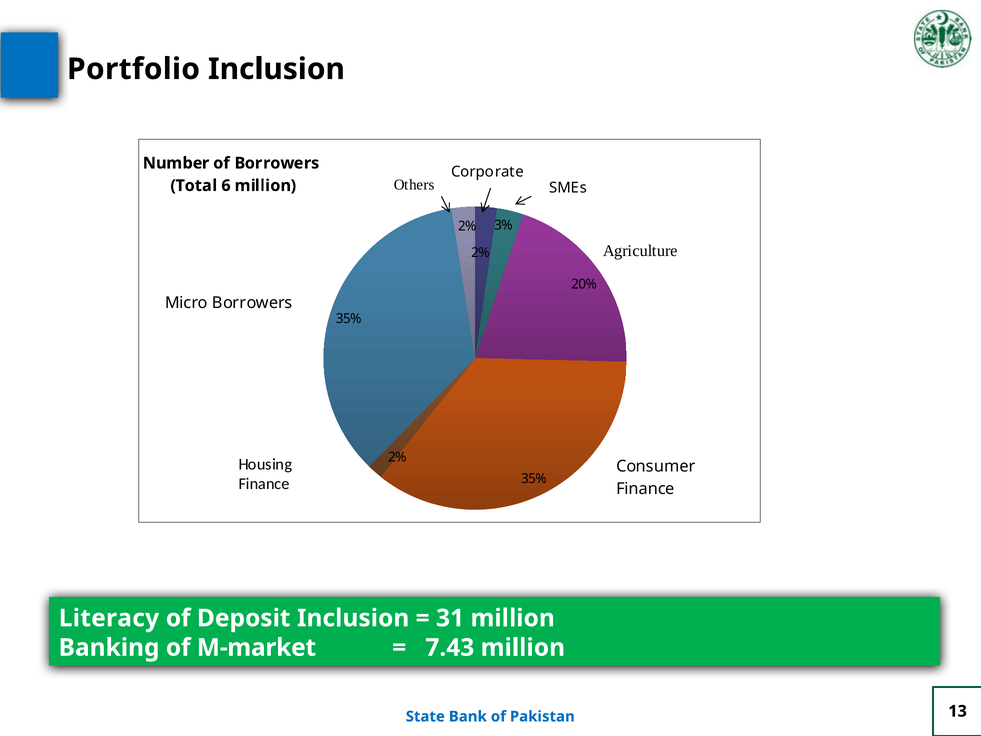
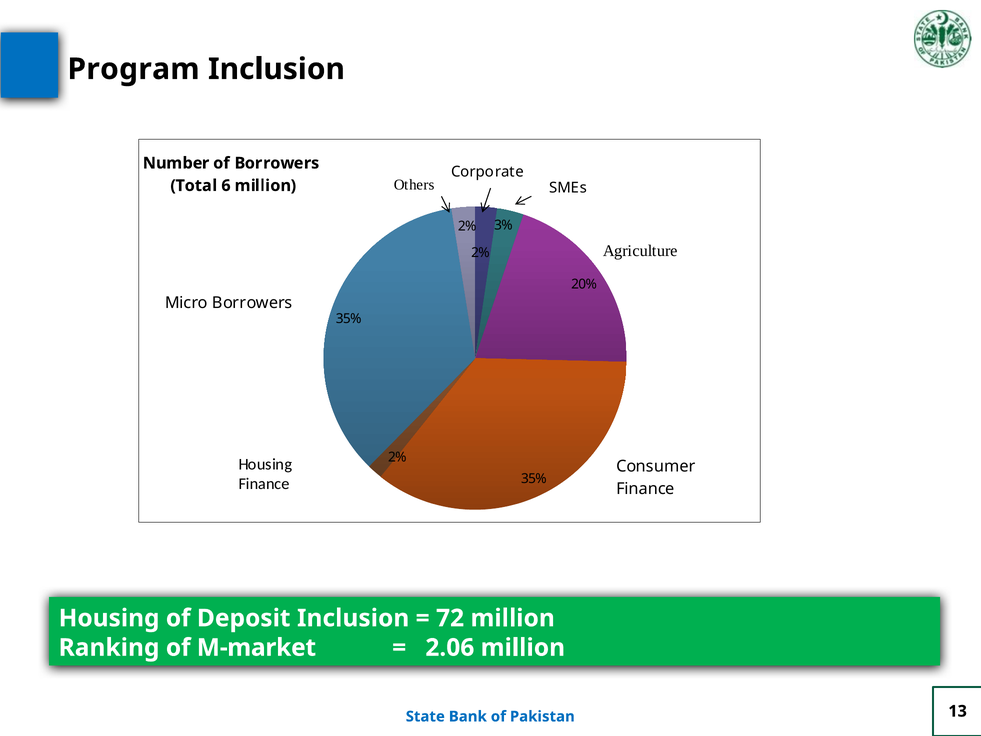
Portfolio: Portfolio -> Program
Literacy at (109, 618): Literacy -> Housing
31: 31 -> 72
Banking: Banking -> Ranking
7.43: 7.43 -> 2.06
